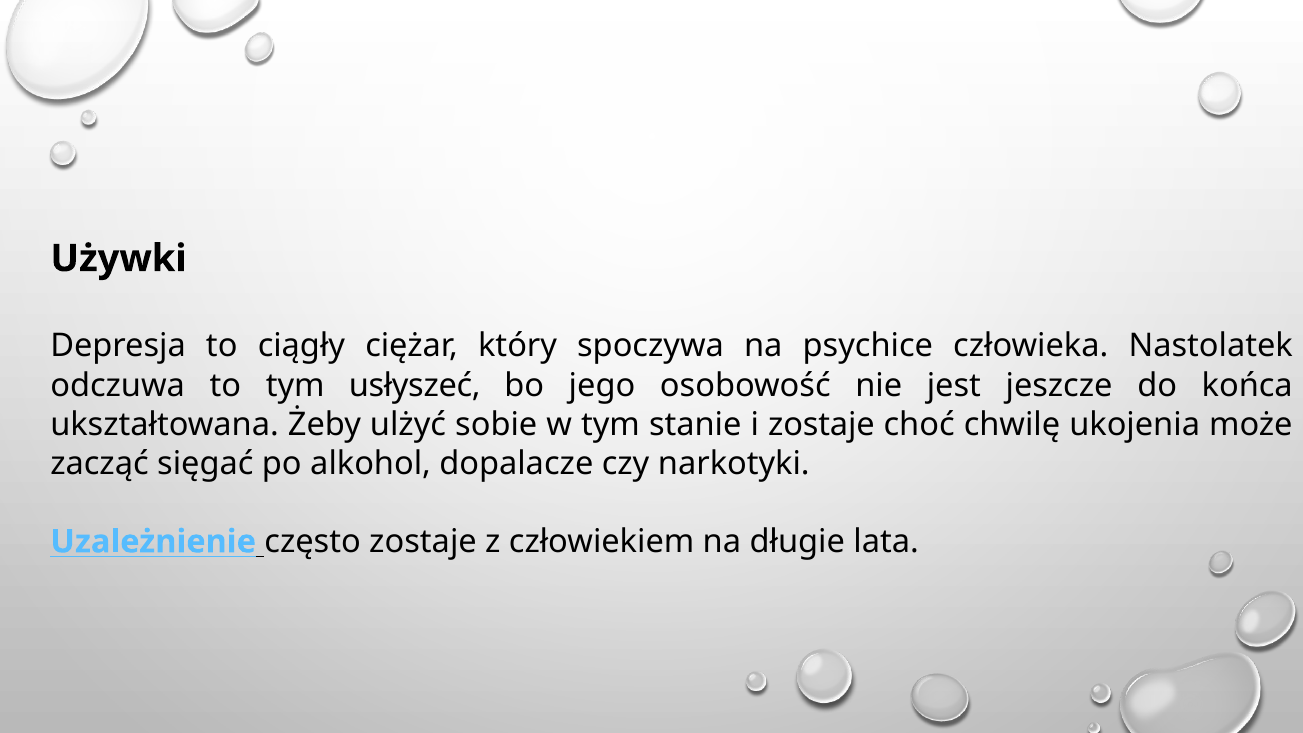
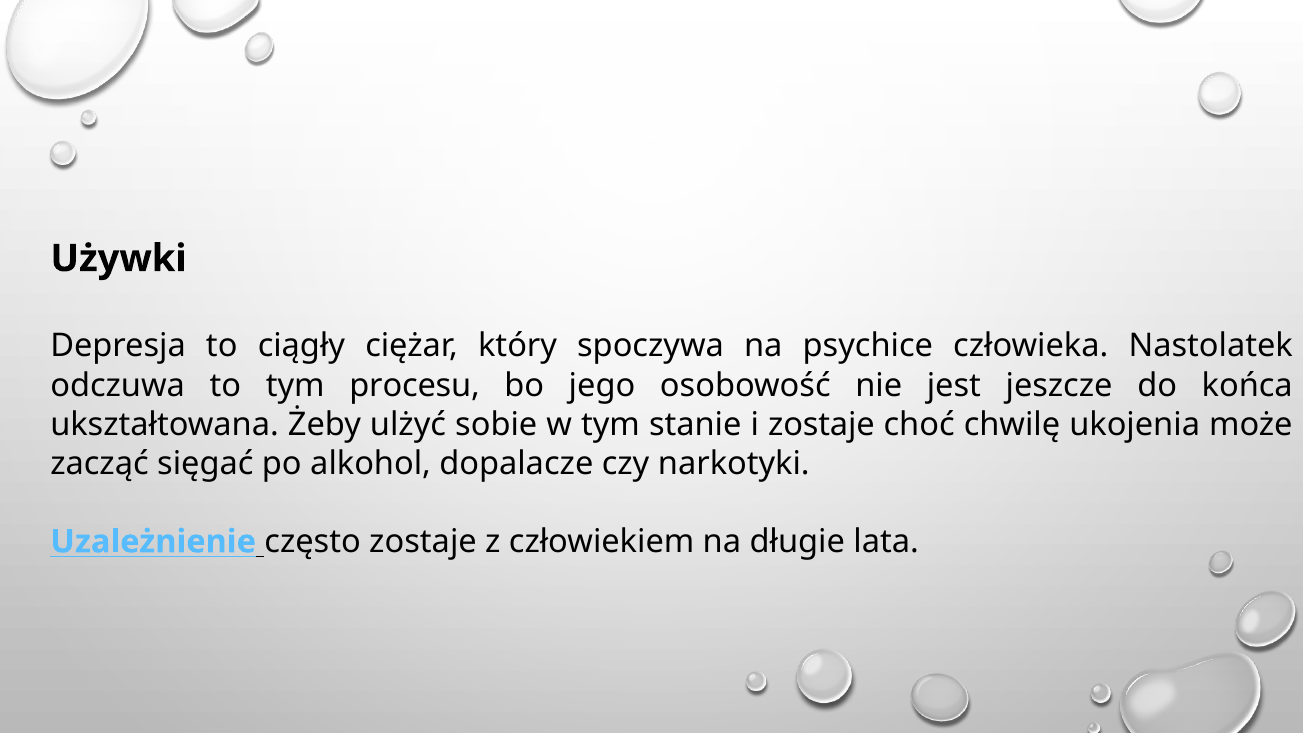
usłyszeć: usłyszeć -> procesu
